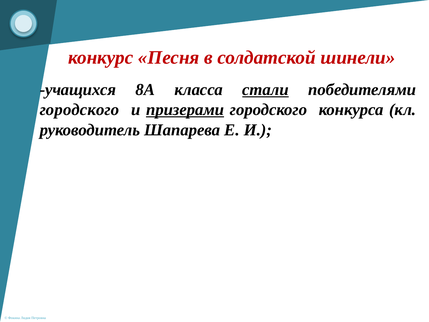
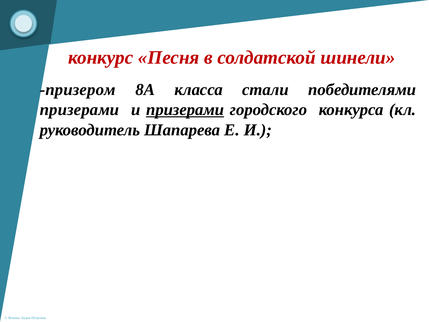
учащихся: учащихся -> призером
стали underline: present -> none
городского at (79, 110): городского -> призерами
